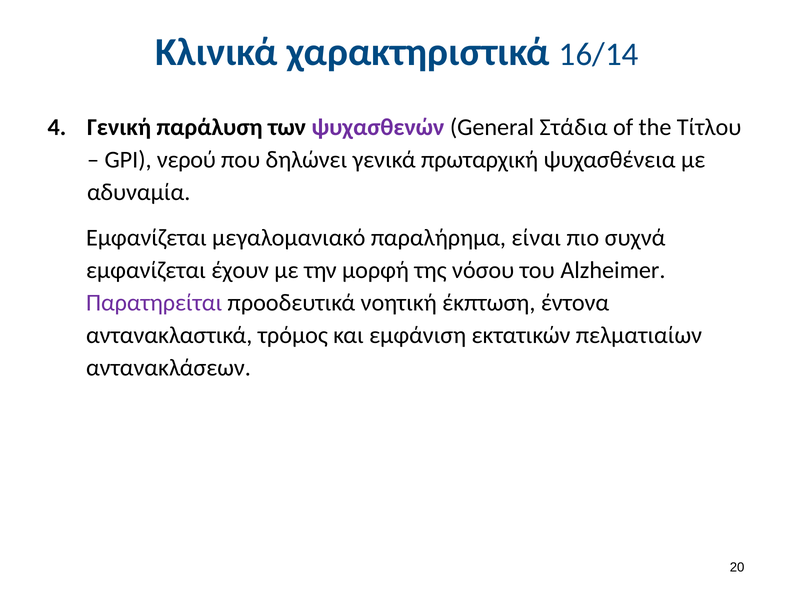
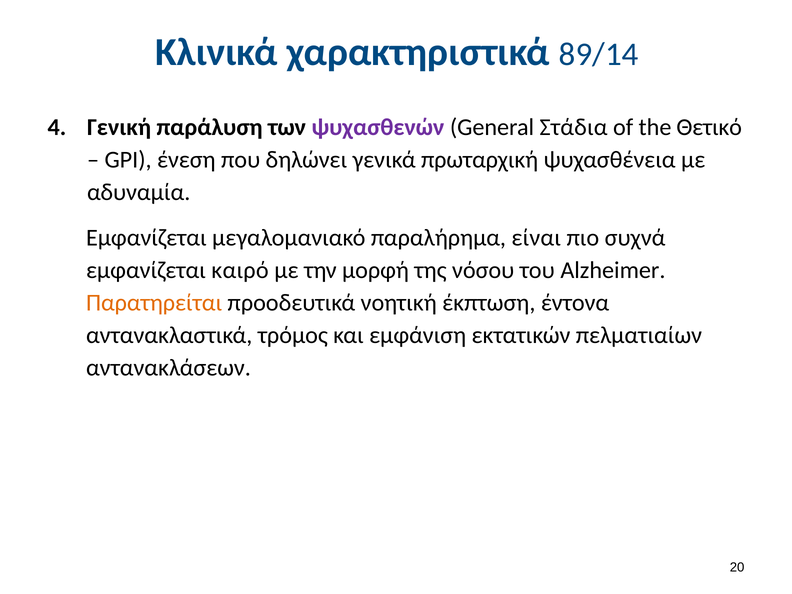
16/14: 16/14 -> 89/14
Τίτλου: Τίτλου -> Θετικό
νερού: νερού -> ένεση
έχουν: έχουν -> καιρό
Παρατηρείται colour: purple -> orange
